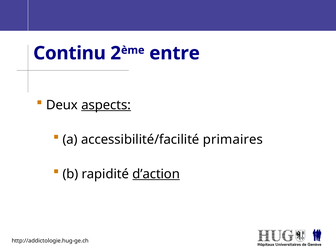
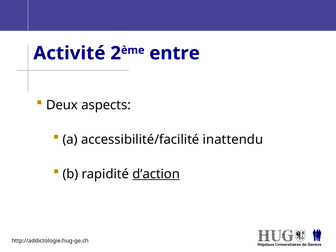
Continu: Continu -> Activité
aspects underline: present -> none
primaires: primaires -> inattendu
